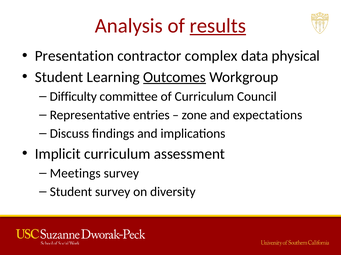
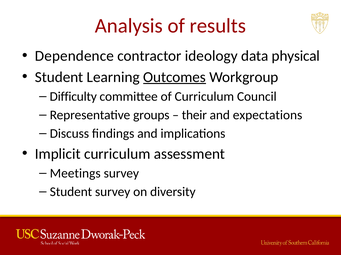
results underline: present -> none
Presentation: Presentation -> Dependence
complex: complex -> ideology
entries: entries -> groups
zone: zone -> their
